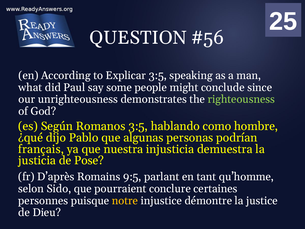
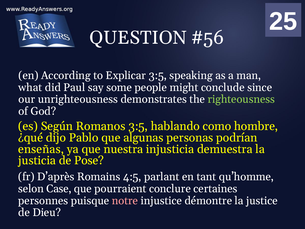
français: français -> enseñas
9:5: 9:5 -> 4:5
Sido: Sido -> Case
notre colour: yellow -> pink
